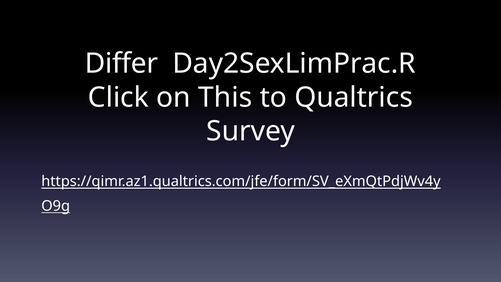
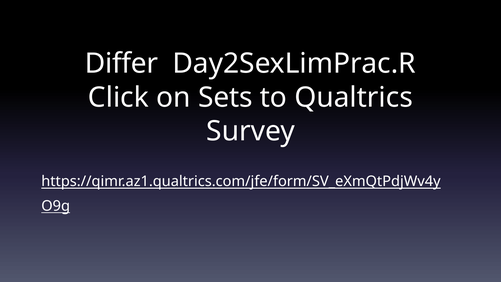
This: This -> Sets
